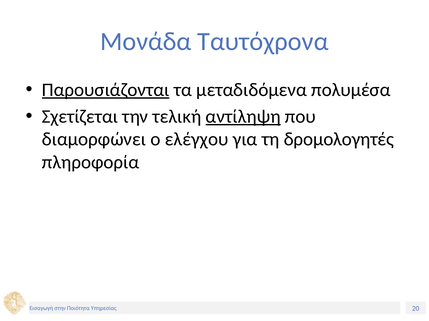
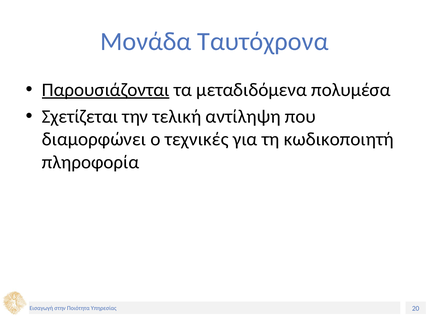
αντίληψη underline: present -> none
ελέγχου: ελέγχου -> τεχνικές
δρομολογητές: δρομολογητές -> κωδικοποιητή
